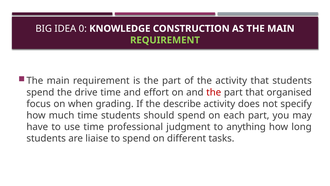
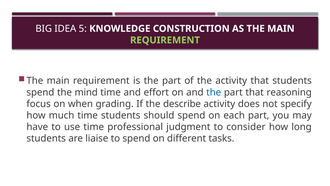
0: 0 -> 5
drive: drive -> mind
the at (214, 92) colour: red -> blue
organised: organised -> reasoning
anything: anything -> consider
